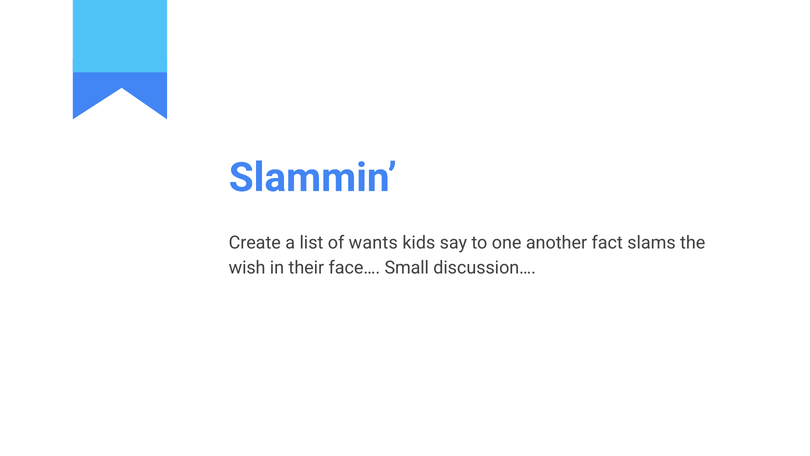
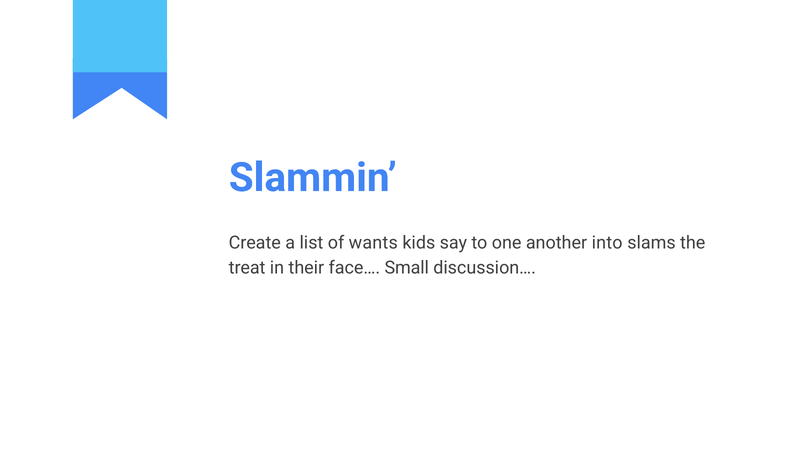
fact: fact -> into
wish: wish -> treat
